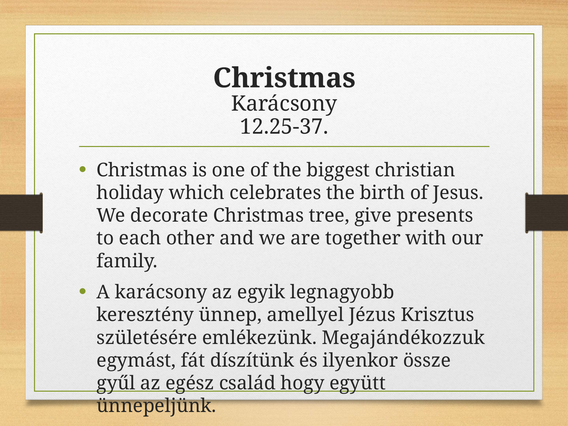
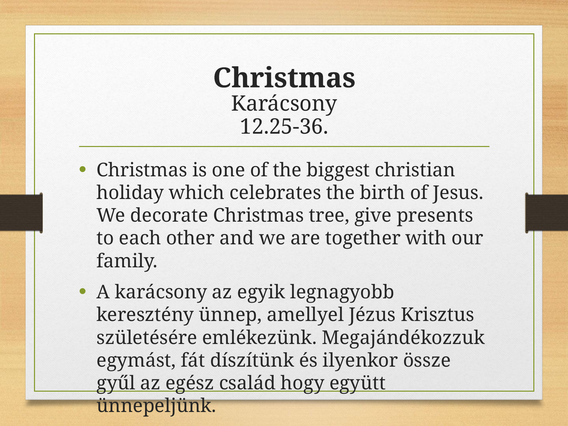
12.25-37: 12.25-37 -> 12.25-36
